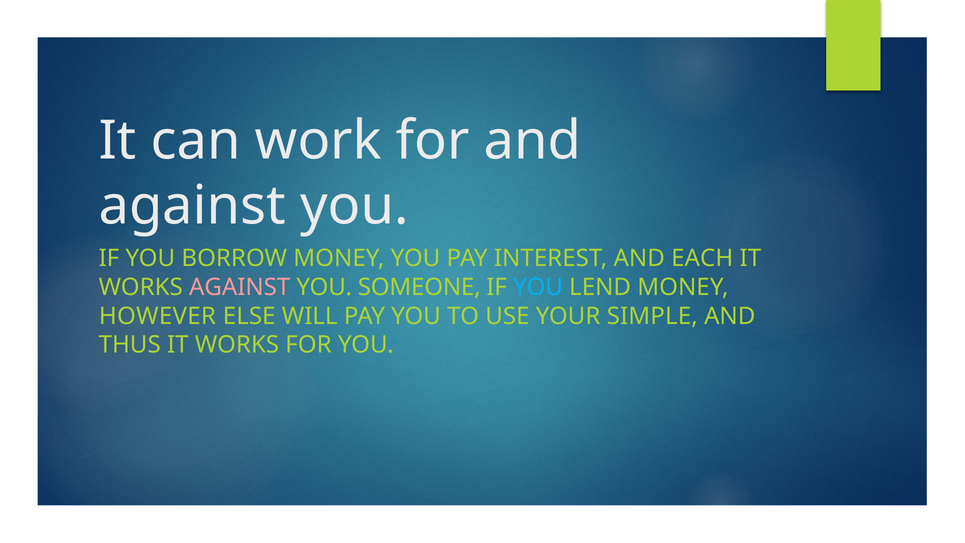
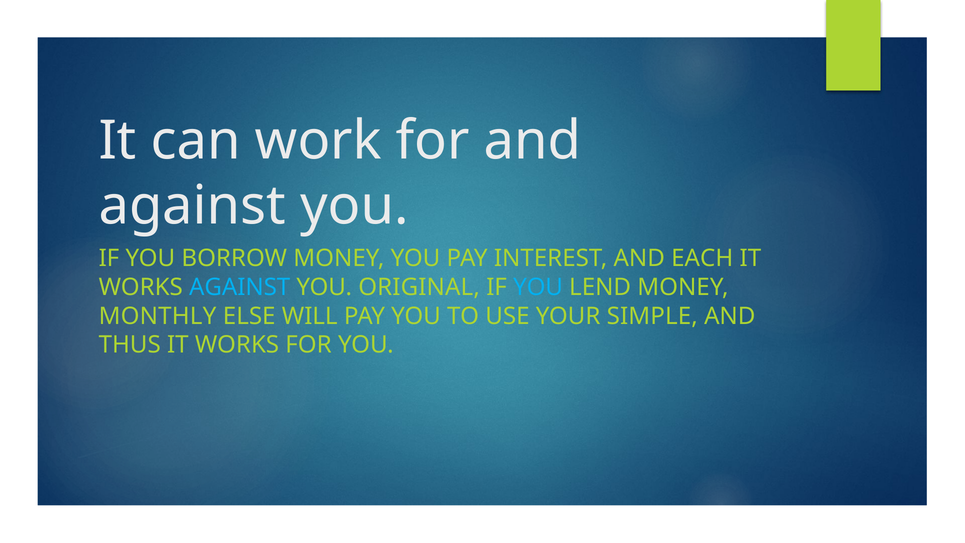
AGAINST at (240, 287) colour: pink -> light blue
SOMEONE: SOMEONE -> ORIGINAL
HOWEVER: HOWEVER -> MONTHLY
